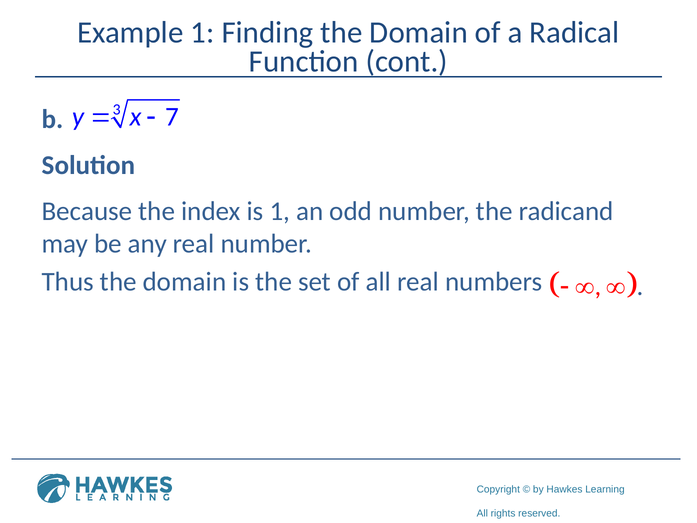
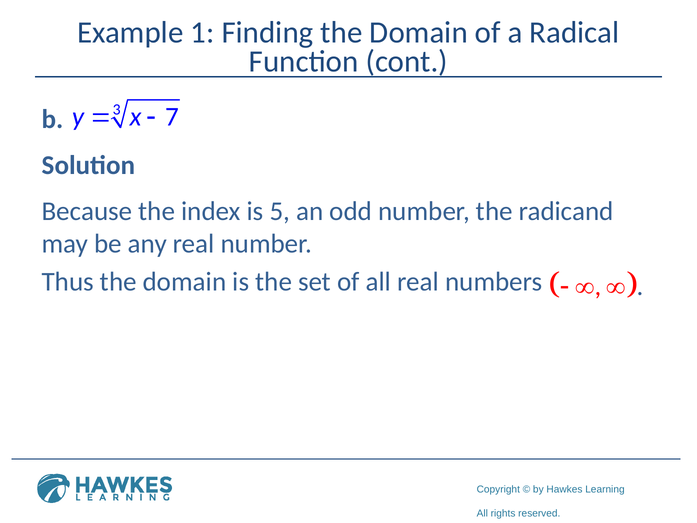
is 1: 1 -> 5
